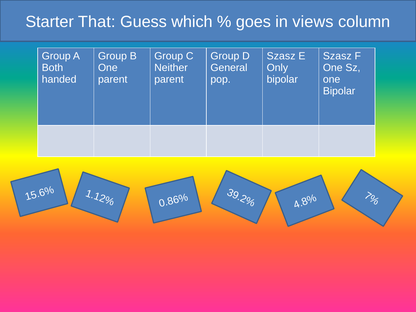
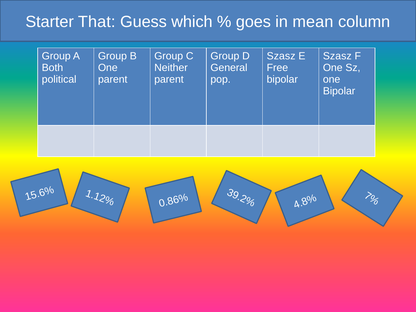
views: views -> mean
Only: Only -> Free
handed: handed -> political
